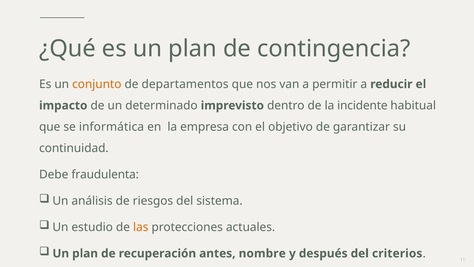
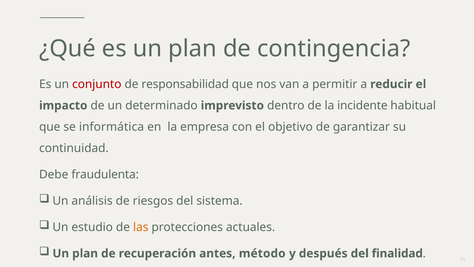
conjunto colour: orange -> red
departamentos: departamentos -> responsabilidad
nombre: nombre -> método
criterios: criterios -> finalidad
